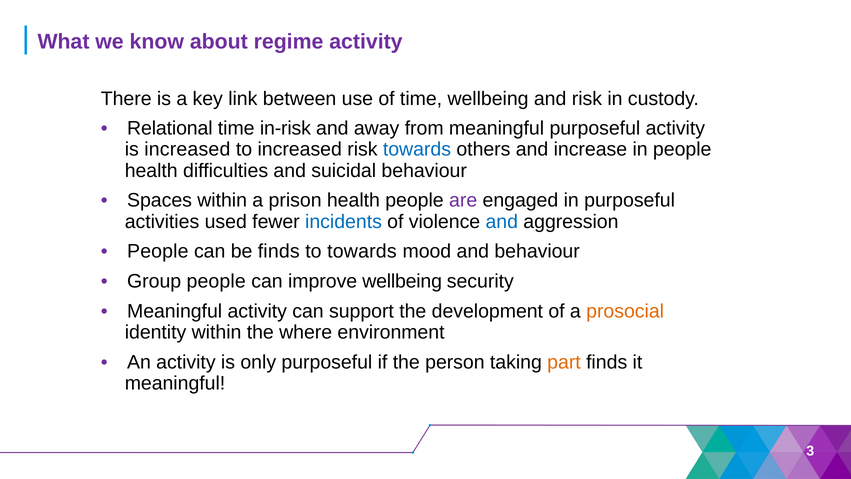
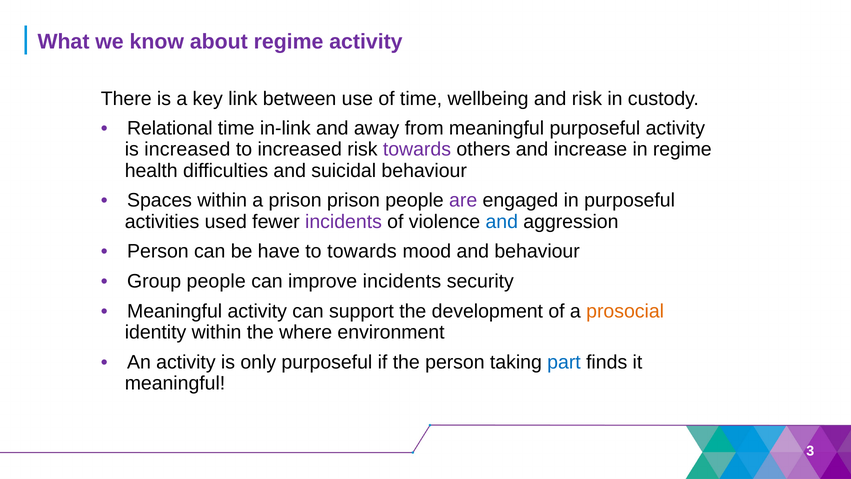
in-risk: in-risk -> in-link
towards at (417, 149) colour: blue -> purple
in people: people -> regime
prison health: health -> prison
incidents at (344, 221) colour: blue -> purple
People at (158, 251): People -> Person
be finds: finds -> have
improve wellbeing: wellbeing -> incidents
part colour: orange -> blue
